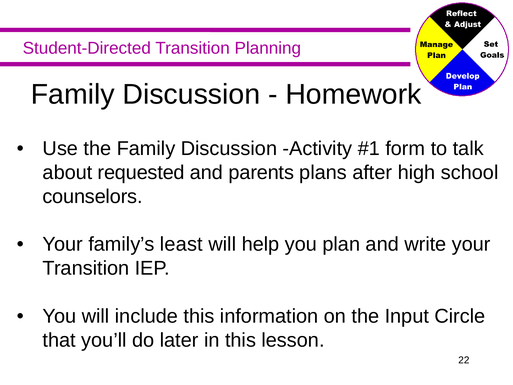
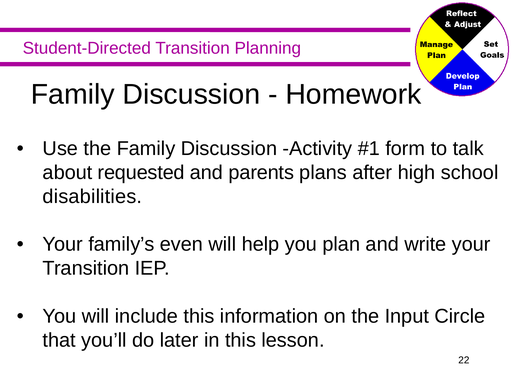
counselors: counselors -> disabilities
least: least -> even
